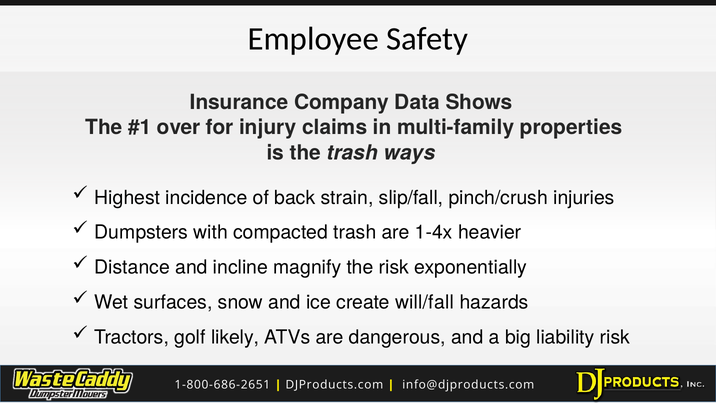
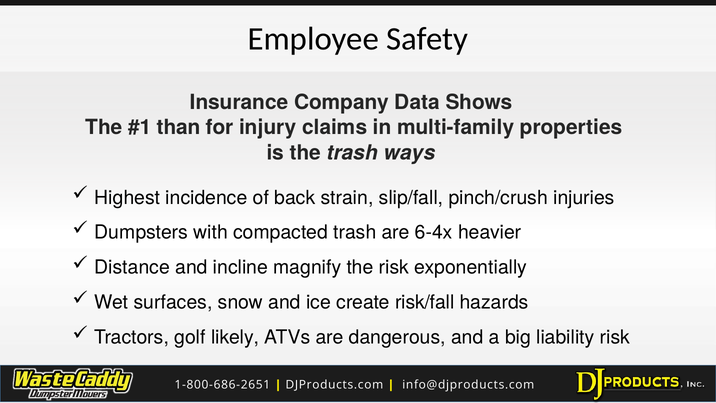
over: over -> than
1-4x: 1-4x -> 6-4x
will/fall: will/fall -> risk/fall
